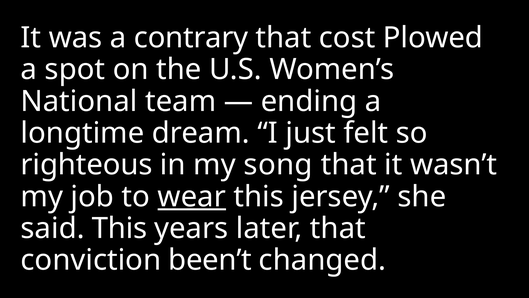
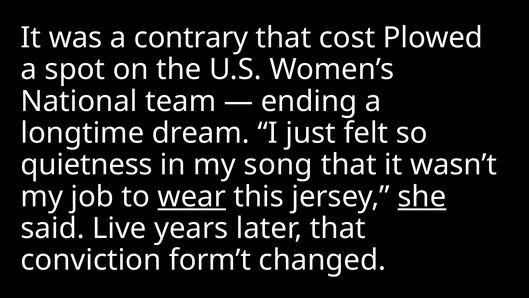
righteous: righteous -> quietness
she underline: none -> present
said This: This -> Live
been’t: been’t -> form’t
